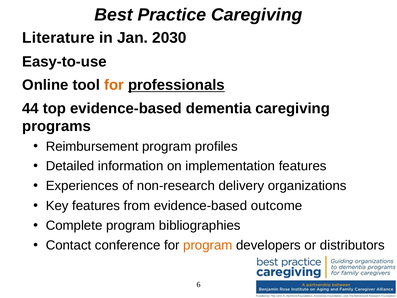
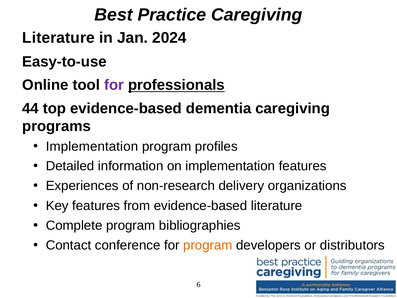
2030: 2030 -> 2024
for at (114, 85) colour: orange -> purple
Reimbursement at (92, 146): Reimbursement -> Implementation
evidence-based outcome: outcome -> literature
